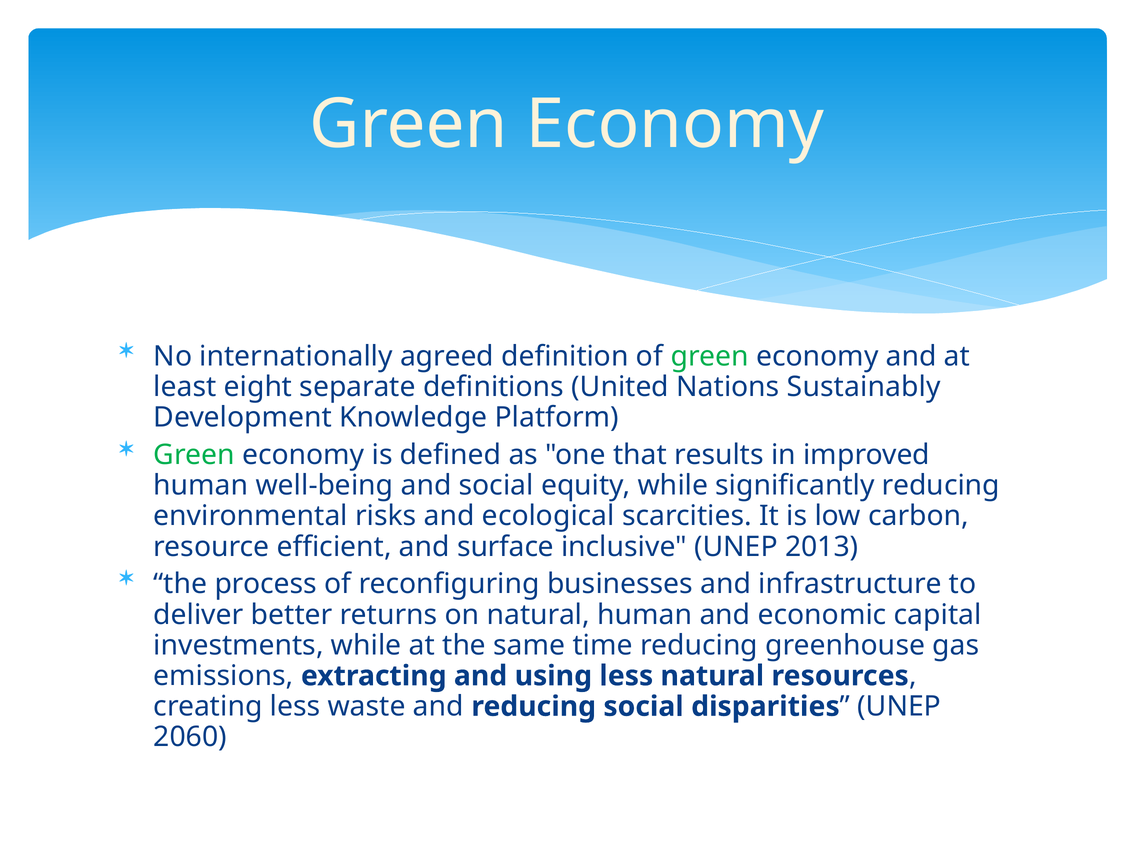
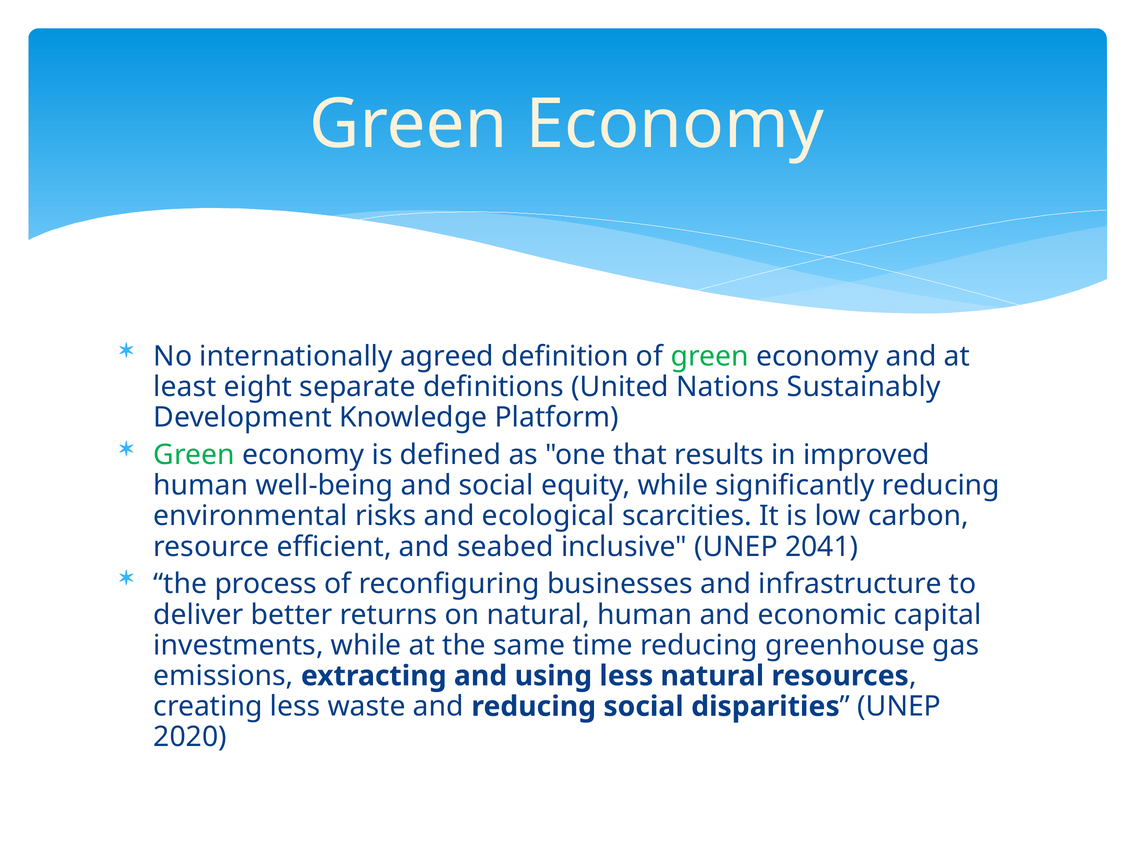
surface: surface -> seabed
2013: 2013 -> 2041
2060: 2060 -> 2020
